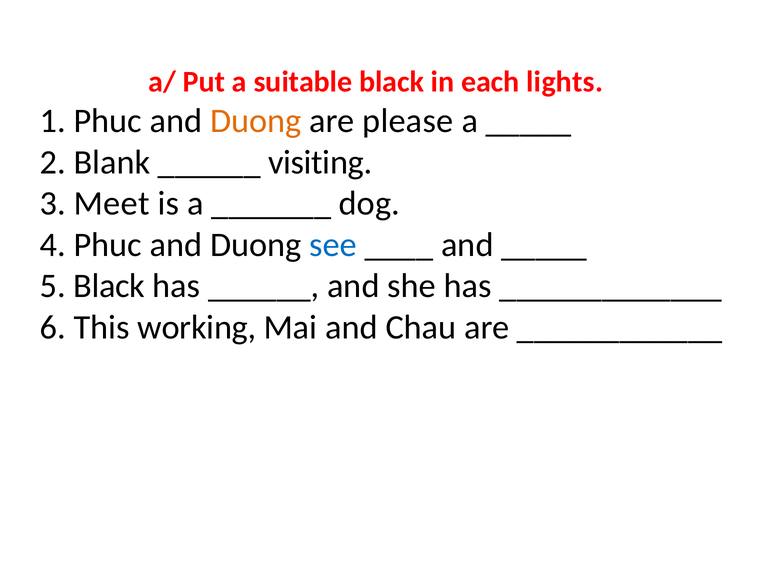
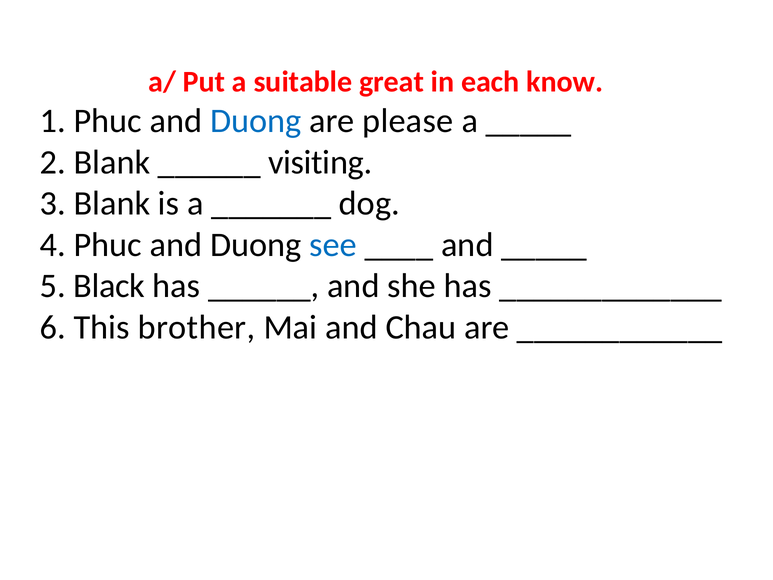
suitable black: black -> great
lights: lights -> know
Duong at (256, 121) colour: orange -> blue
3 Meet: Meet -> Blank
working: working -> brother
